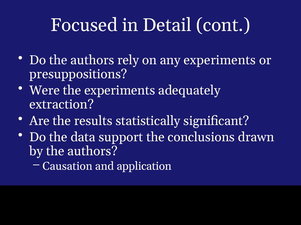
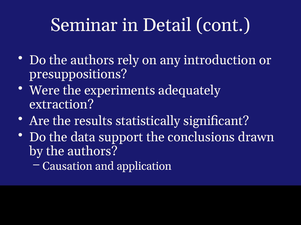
Focused: Focused -> Seminar
any experiments: experiments -> introduction
